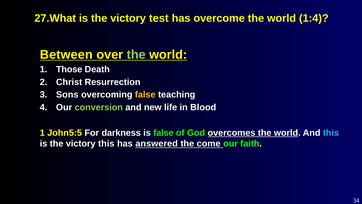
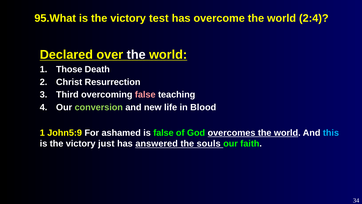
27.What: 27.What -> 95.What
1:4: 1:4 -> 2:4
Between: Between -> Declared
the at (136, 55) colour: light green -> white
Sons: Sons -> Third
false at (145, 95) colour: yellow -> pink
John5:5: John5:5 -> John5:9
darkness: darkness -> ashamed
victory this: this -> just
come: come -> souls
